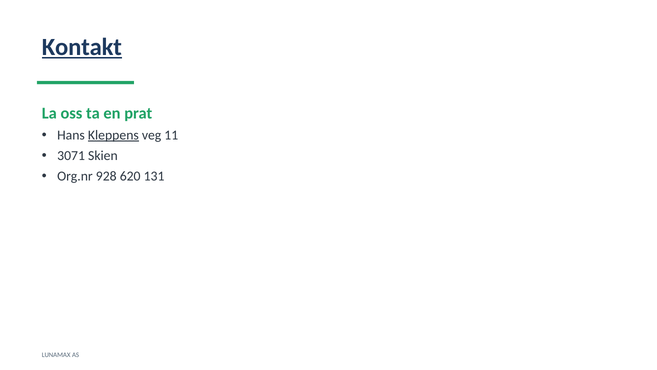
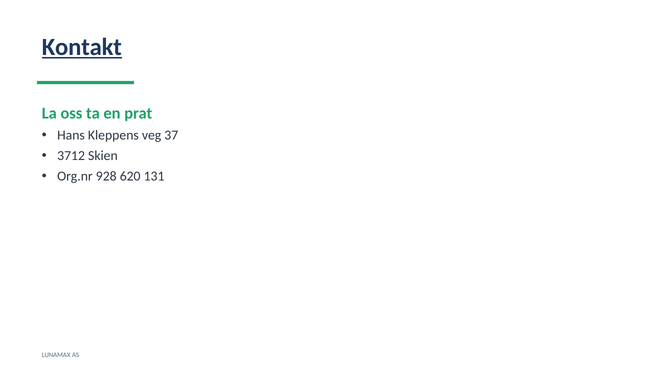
Kleppens underline: present -> none
11: 11 -> 37
3071: 3071 -> 3712
